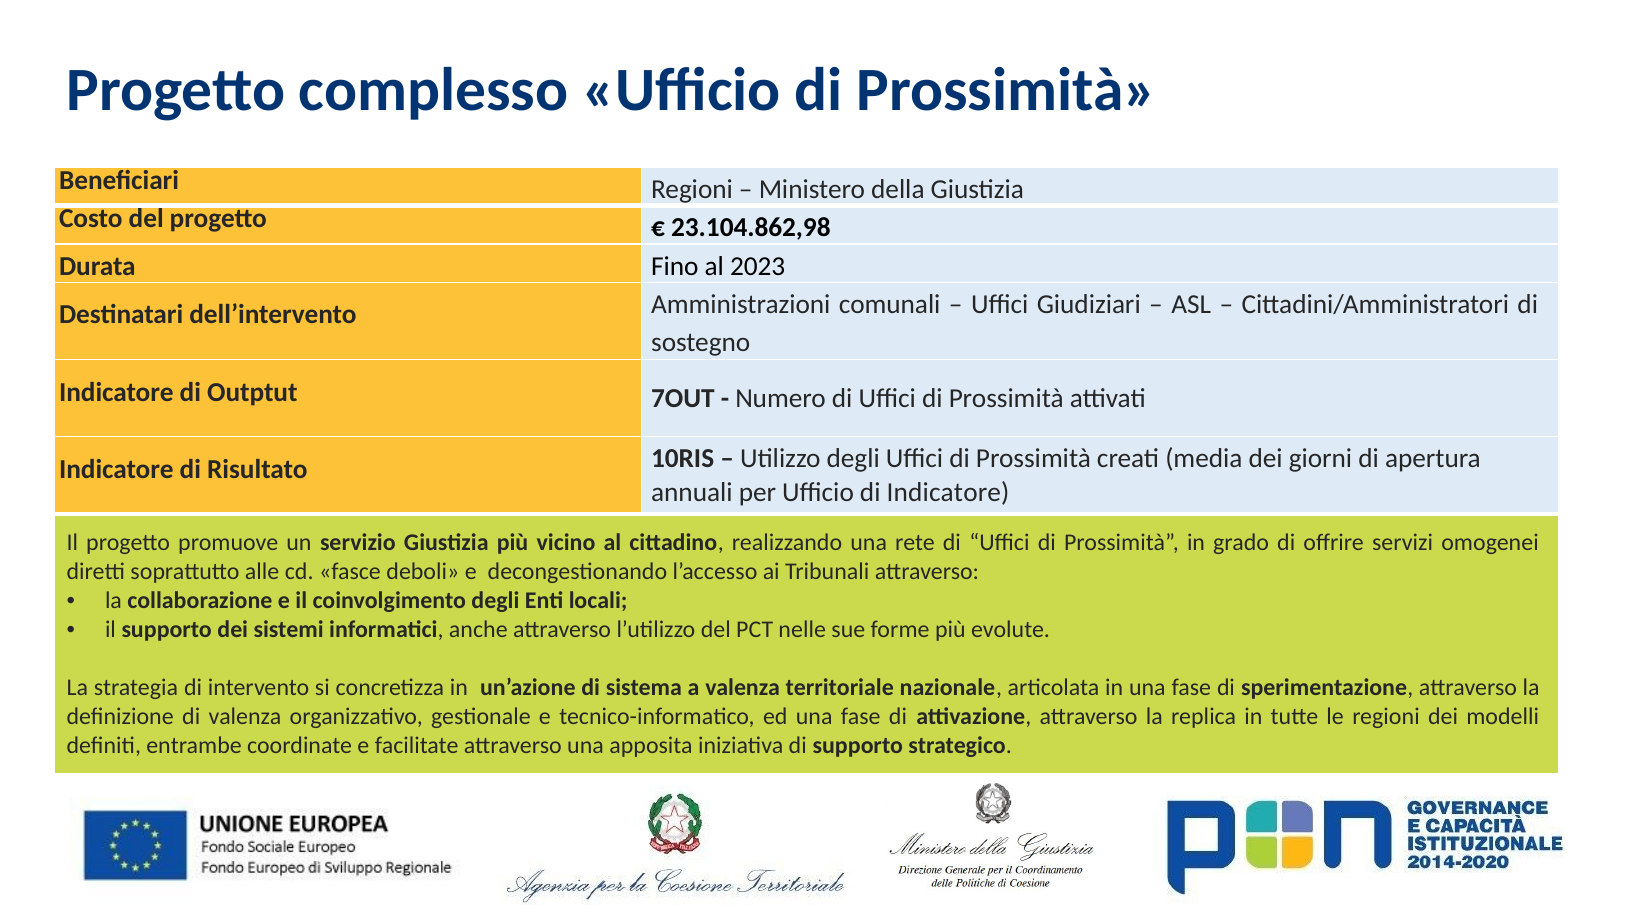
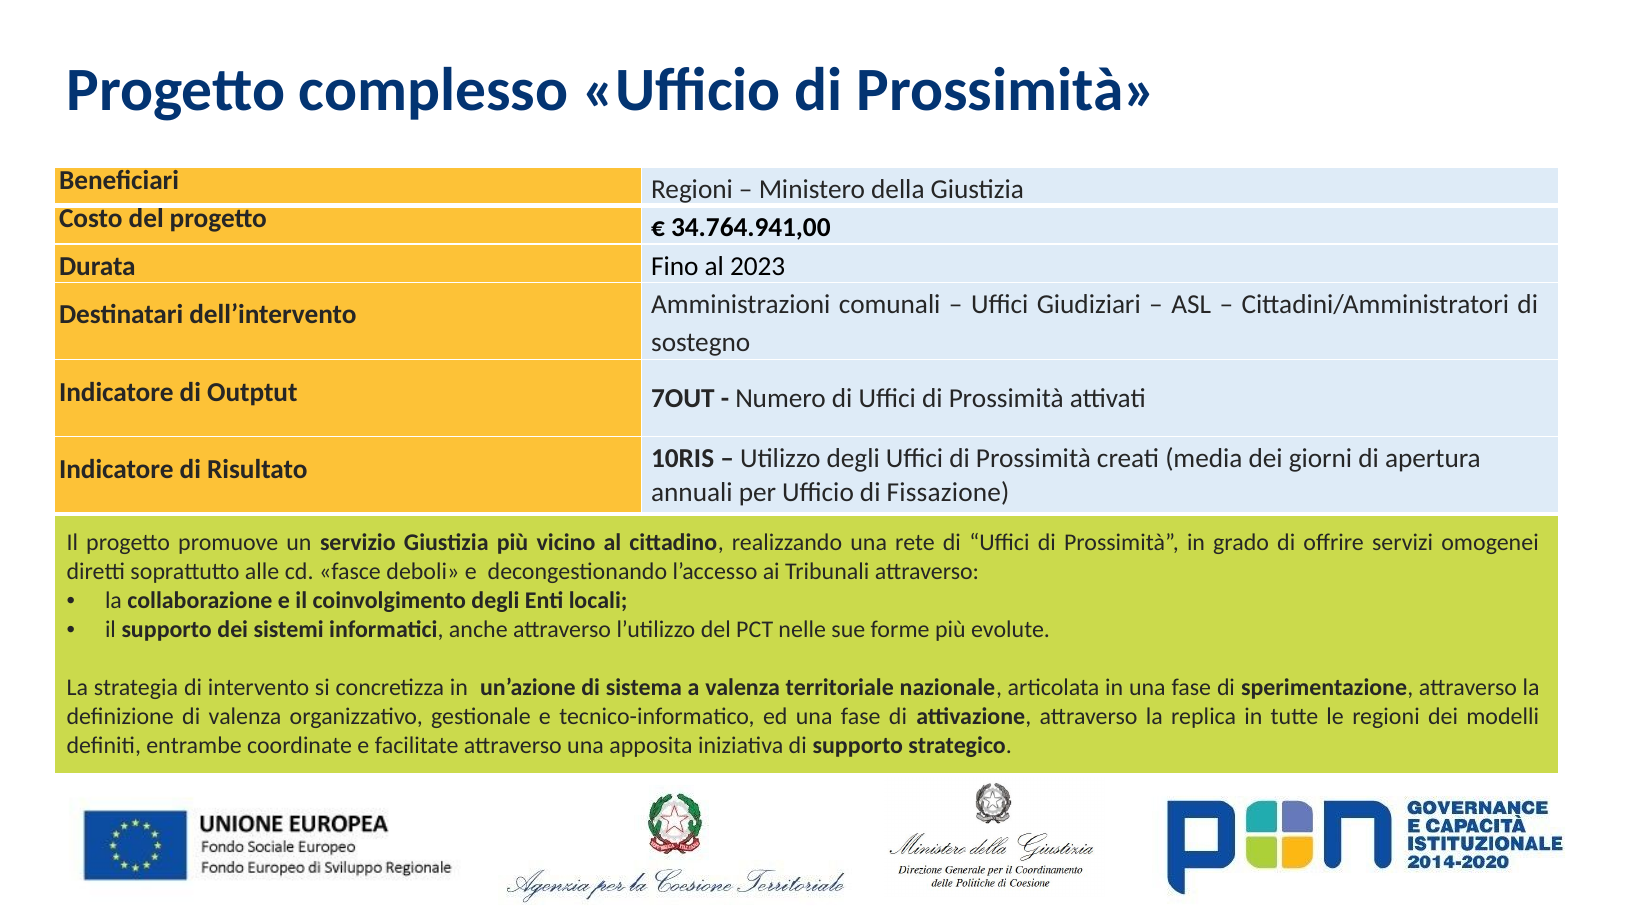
23.104.862,98: 23.104.862,98 -> 34.764.941,00
di Indicatore: Indicatore -> Fissazione
